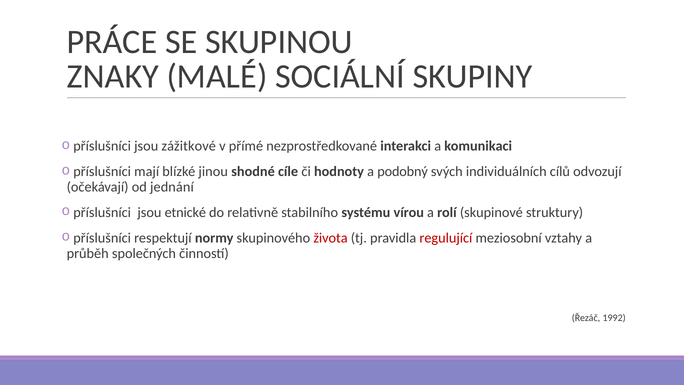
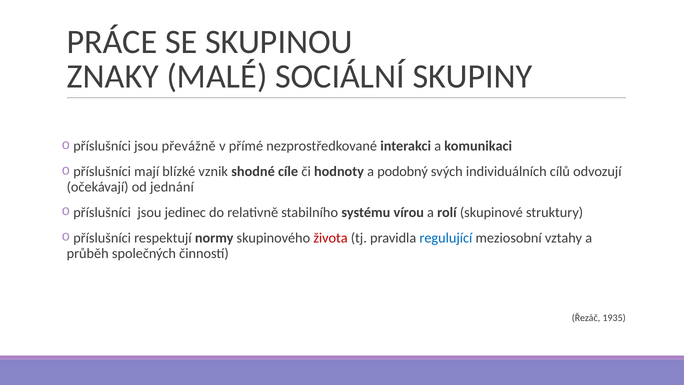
zážitkové: zážitkové -> převážně
jinou: jinou -> vznik
etnické: etnické -> jedinec
regulující colour: red -> blue
1992: 1992 -> 1935
